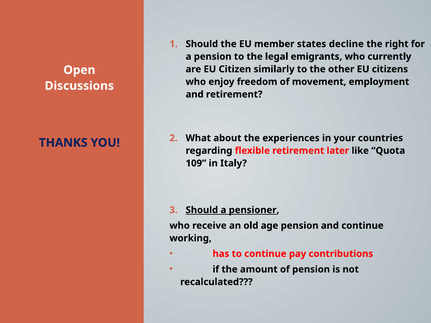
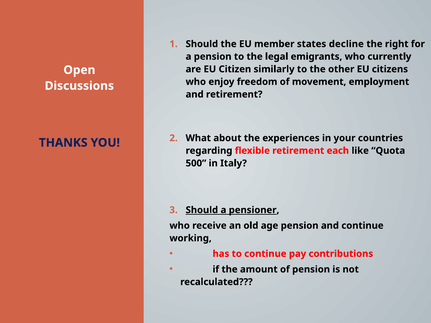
later: later -> each
109: 109 -> 500
